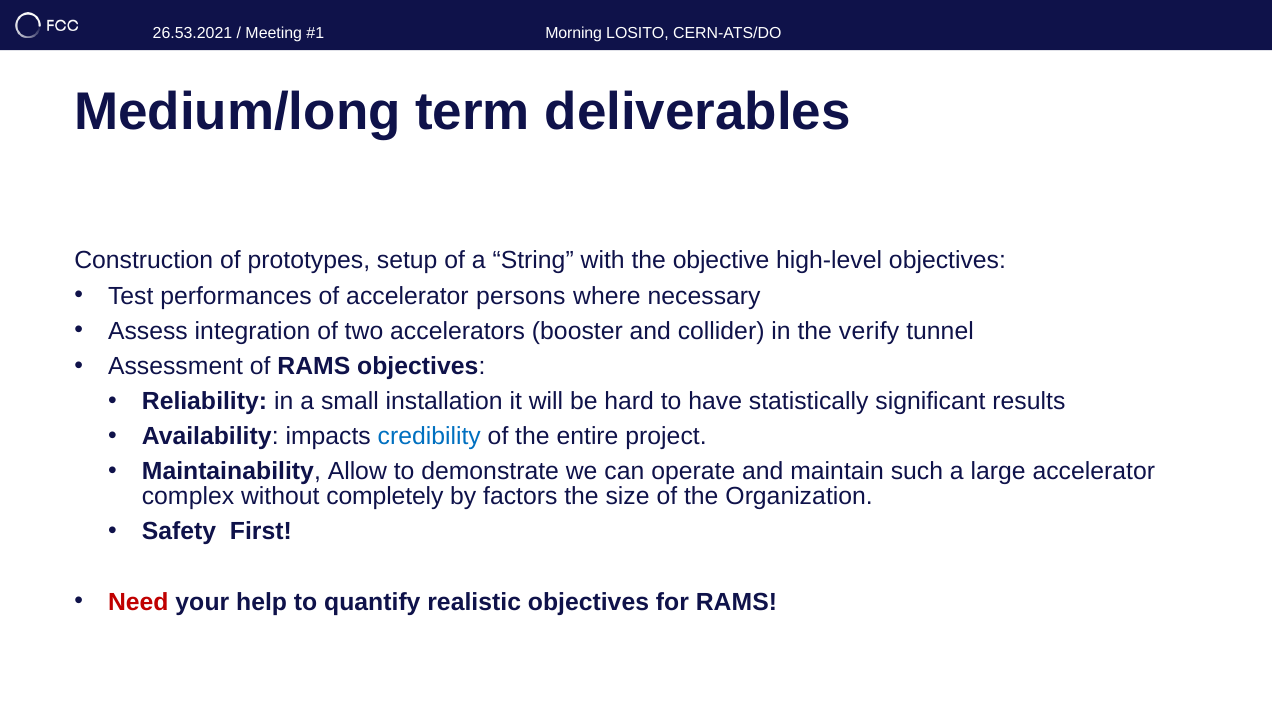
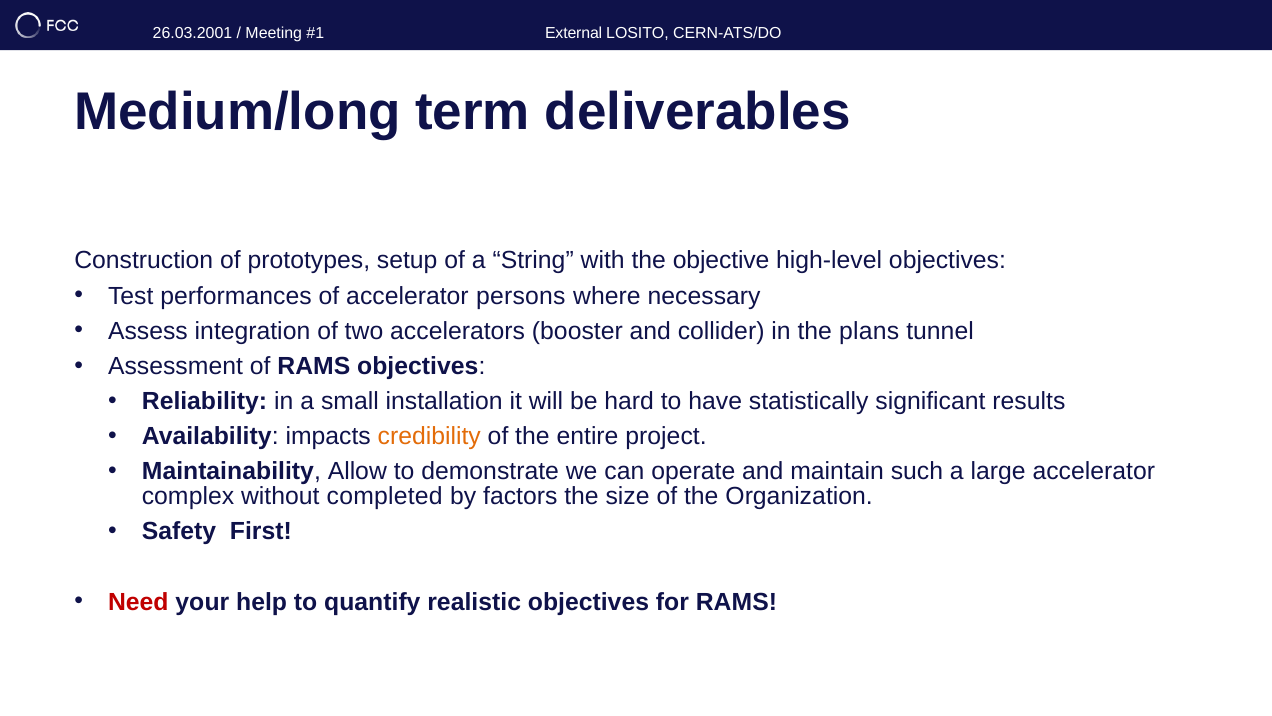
26.53.2021: 26.53.2021 -> 26.03.2001
Morning: Morning -> External
verify: verify -> plans
credibility colour: blue -> orange
completely: completely -> completed
